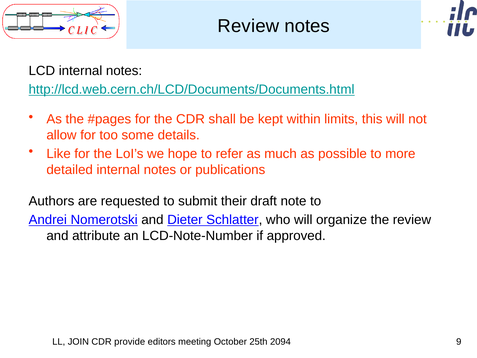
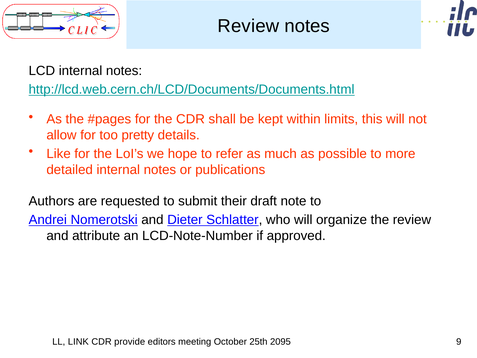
some: some -> pretty
JOIN: JOIN -> LINK
2094: 2094 -> 2095
